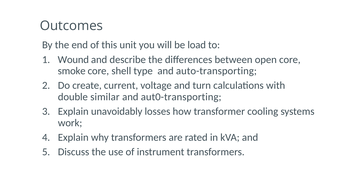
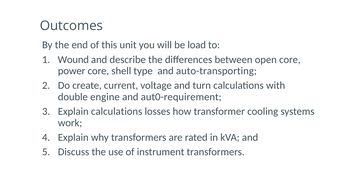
smoke: smoke -> power
similar: similar -> engine
aut0-transporting: aut0-transporting -> aut0-requirement
Explain unavoidably: unavoidably -> calculations
